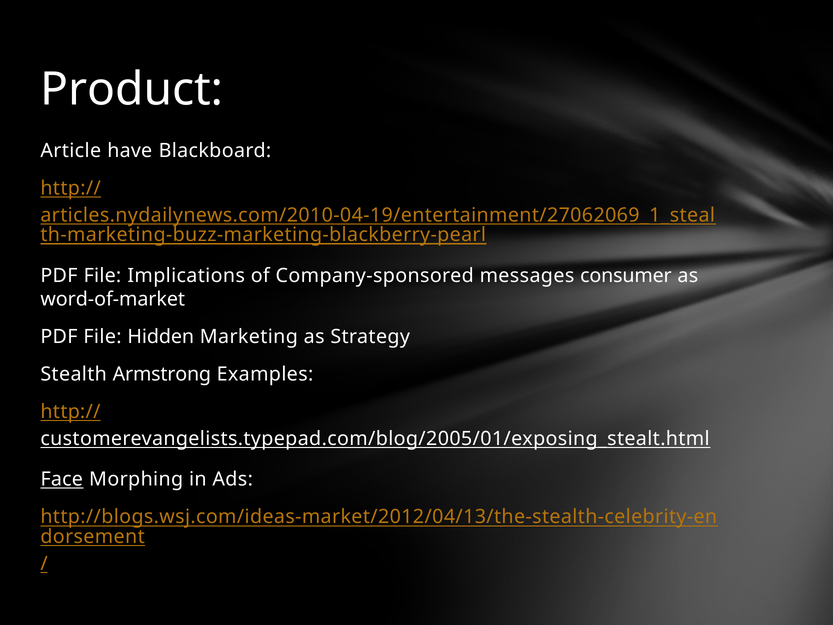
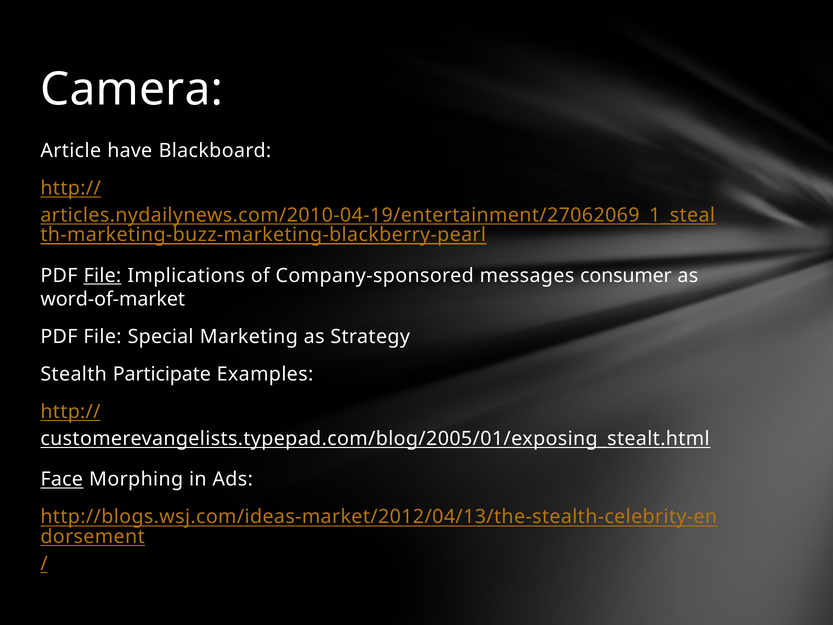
Product: Product -> Camera
File at (102, 276) underline: none -> present
Hidden: Hidden -> Special
Armstrong: Armstrong -> Participate
